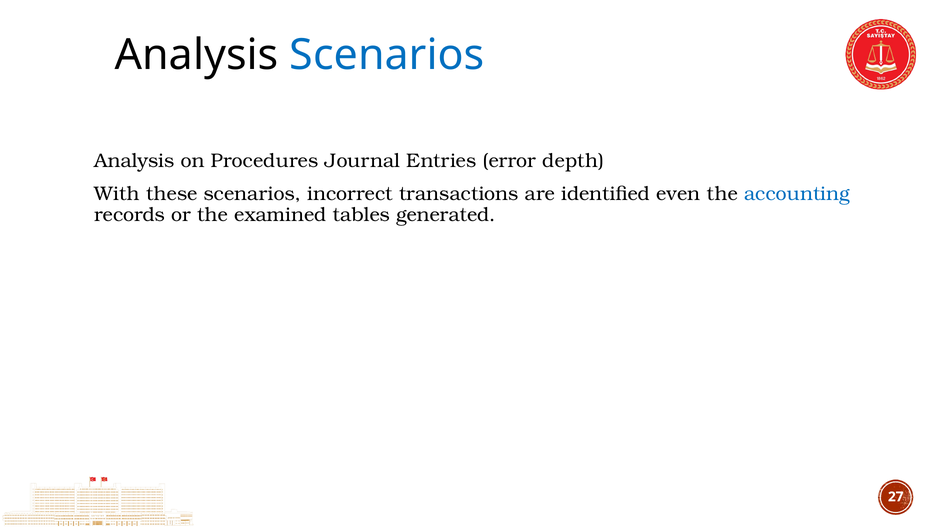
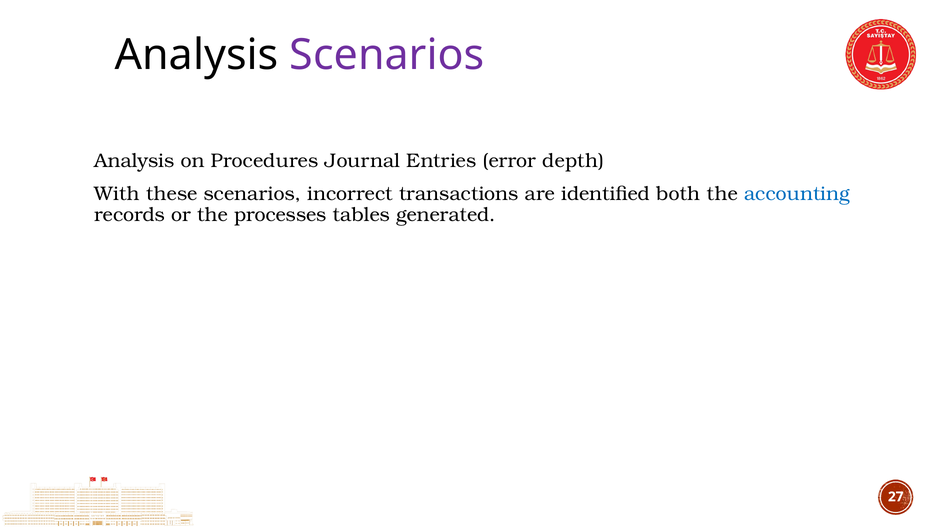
Scenarios at (387, 55) colour: blue -> purple
even: even -> both
examined: examined -> processes
